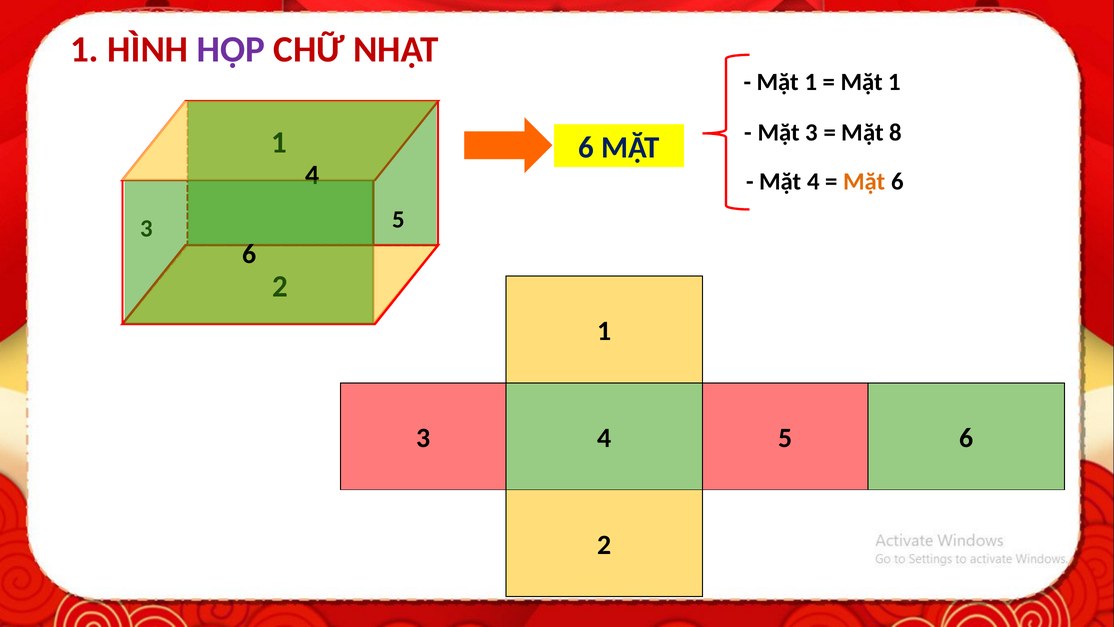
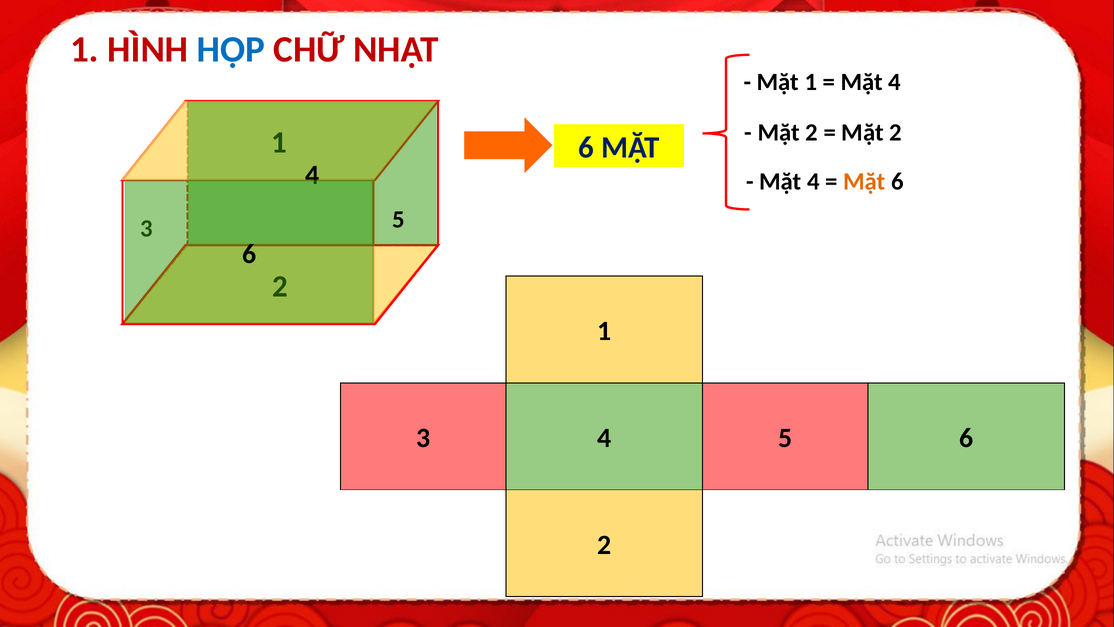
HỘP colour: purple -> blue
1 at (895, 82): 1 -> 4
3 at (812, 132): 3 -> 2
8 at (896, 132): 8 -> 2
